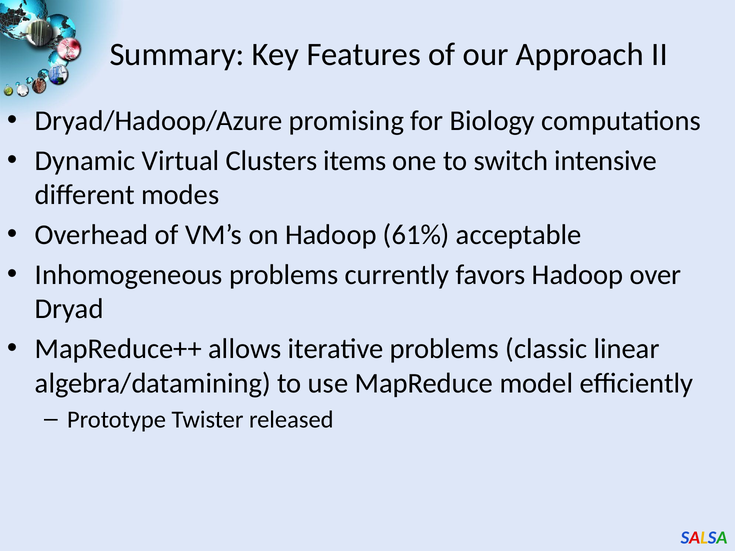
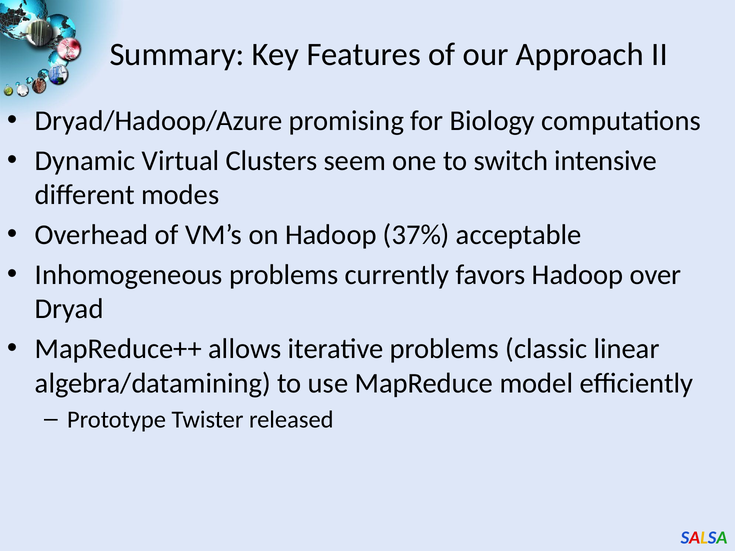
items: items -> seem
61%: 61% -> 37%
